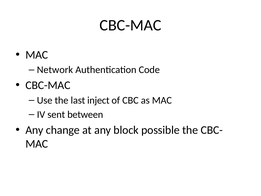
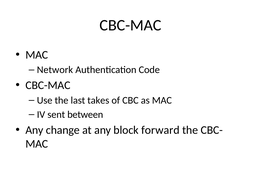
inject: inject -> takes
possible: possible -> forward
